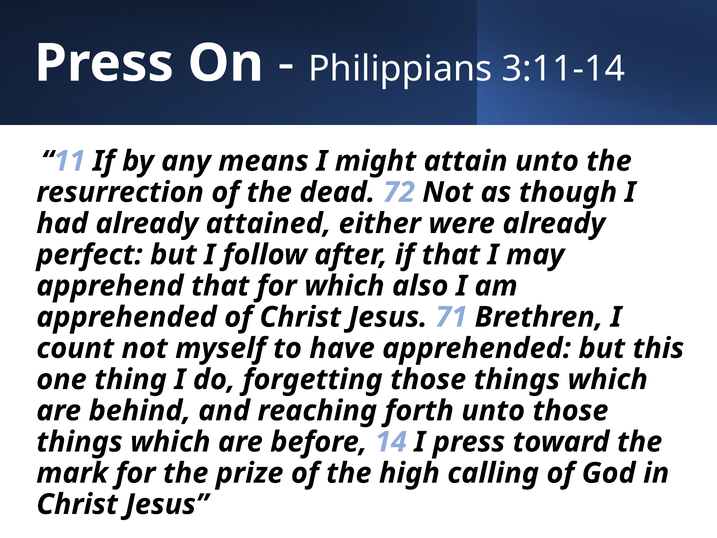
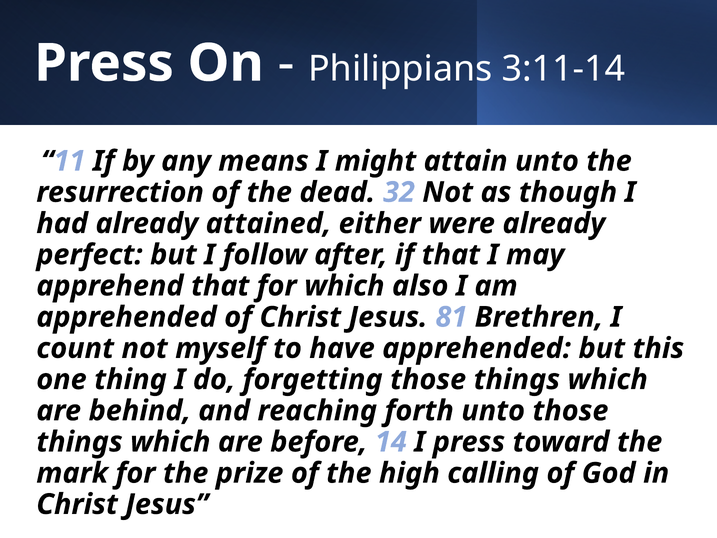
72: 72 -> 32
71: 71 -> 81
